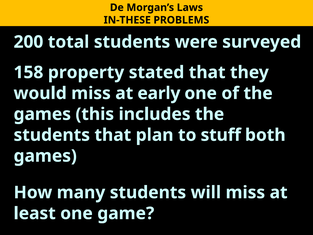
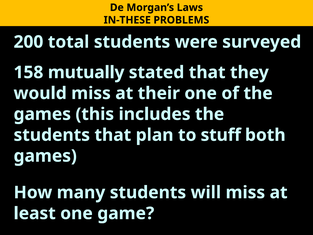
property: property -> mutually
early: early -> their
